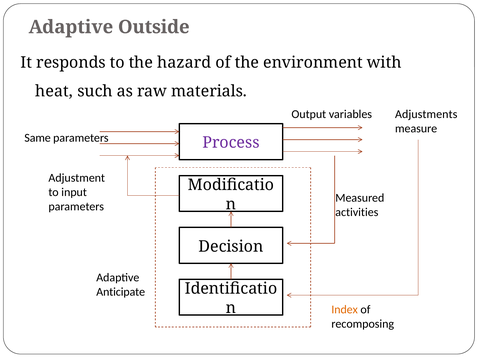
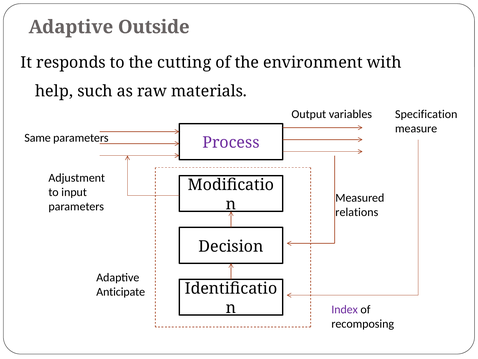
hazard: hazard -> cutting
heat: heat -> help
Adjustments: Adjustments -> Specification
activities: activities -> relations
Index colour: orange -> purple
